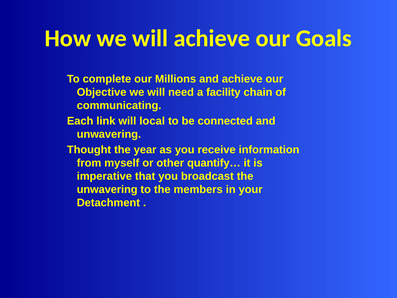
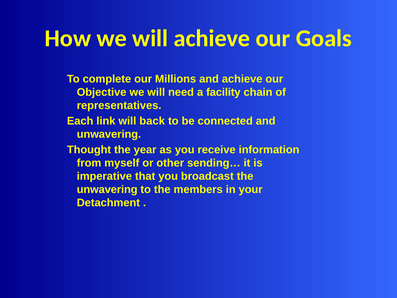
communicating: communicating -> representatives
local: local -> back
quantify…: quantify… -> sending…
